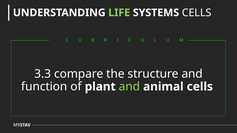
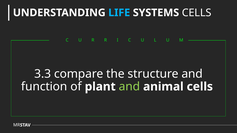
LIFE colour: light green -> light blue
